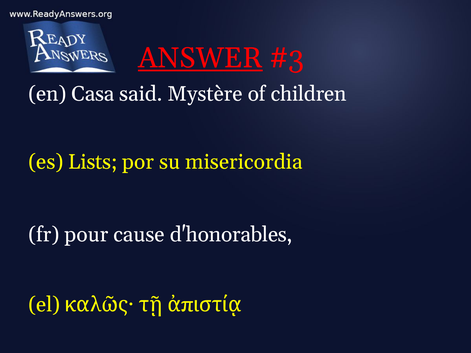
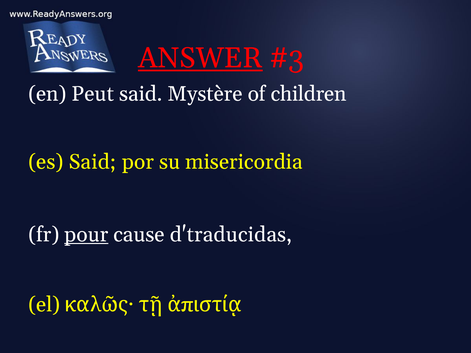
Casa: Casa -> Peut
es Lists: Lists -> Said
pour underline: none -> present
d'honorables: d'honorables -> d'traducidas
